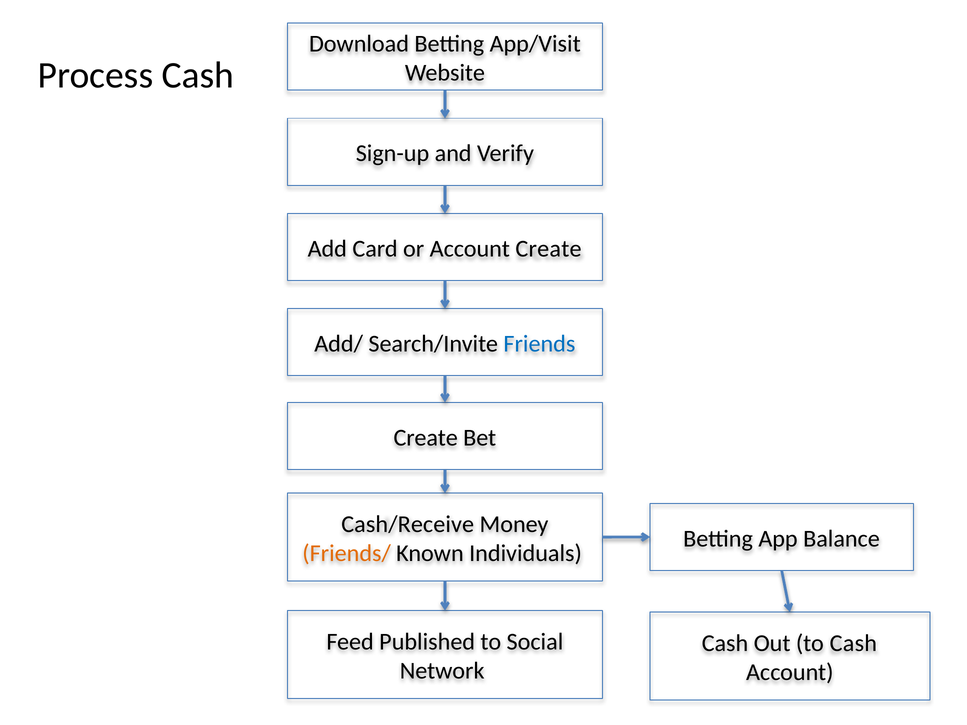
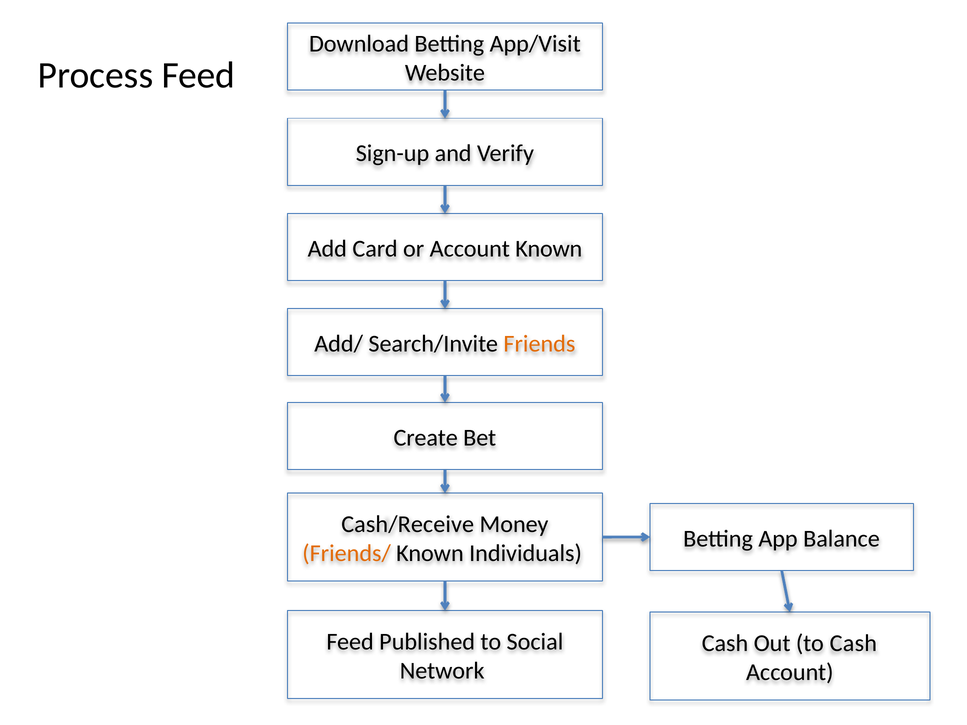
Process Cash: Cash -> Feed
Account Create: Create -> Known
Friends colour: blue -> orange
